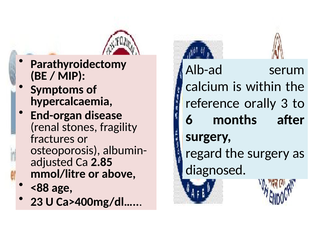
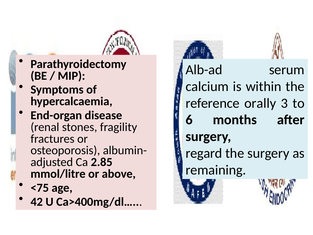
diagnosed: diagnosed -> remaining
<88: <88 -> <75
23: 23 -> 42
